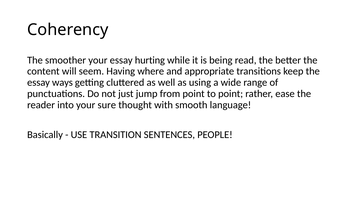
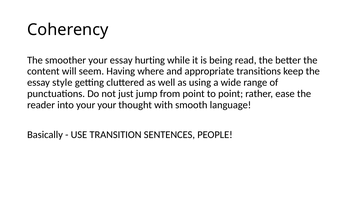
ways: ways -> style
your sure: sure -> your
